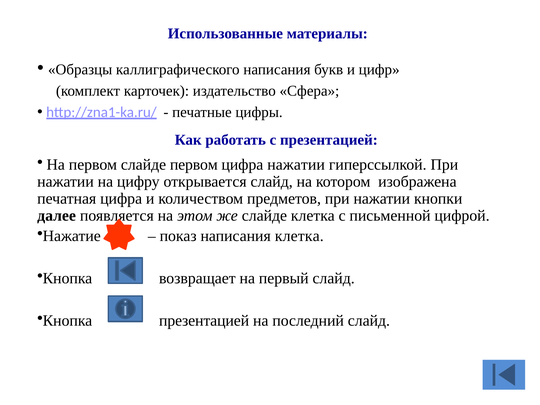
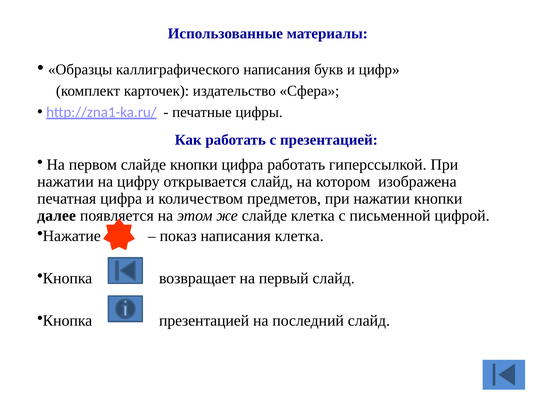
слайде первом: первом -> кнопки
цифра нажатии: нажатии -> работать
